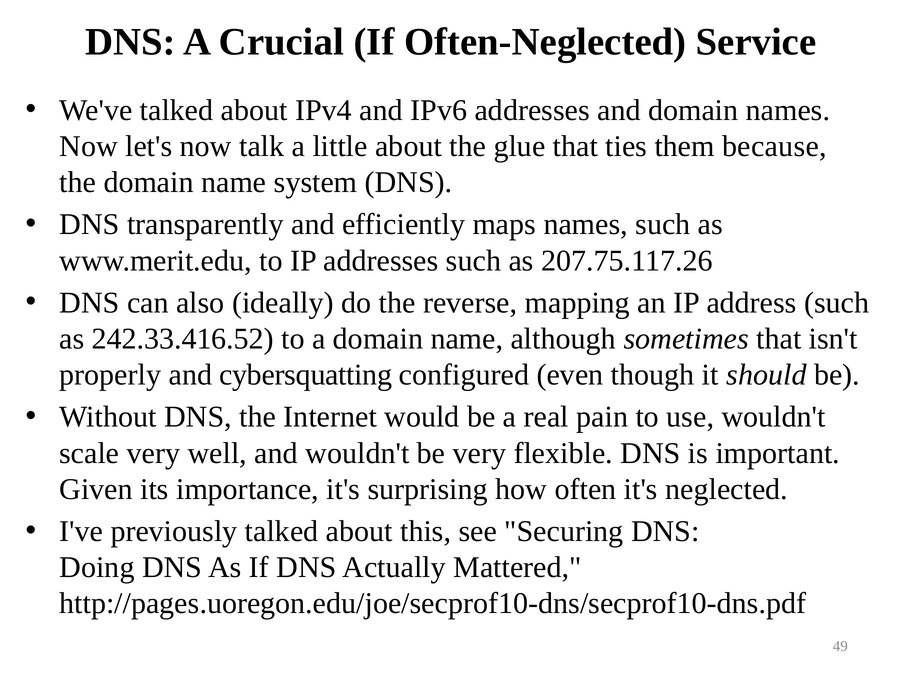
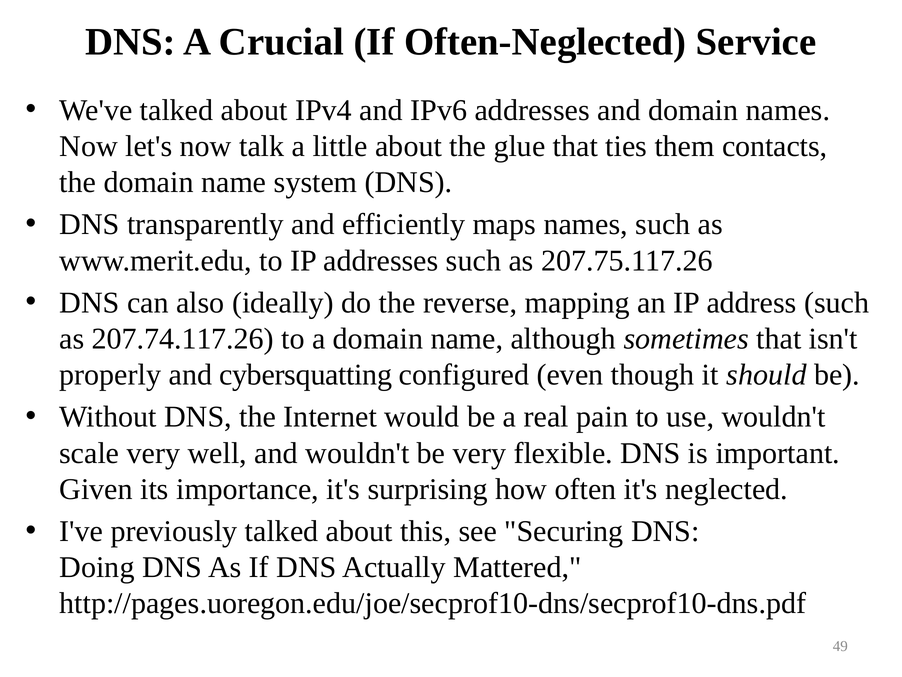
because: because -> contacts
242.33.416.52: 242.33.416.52 -> 207.74.117.26
